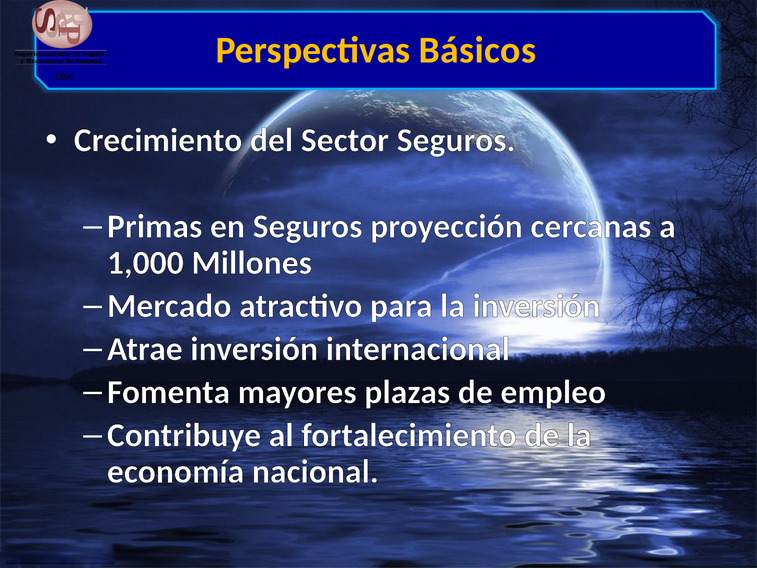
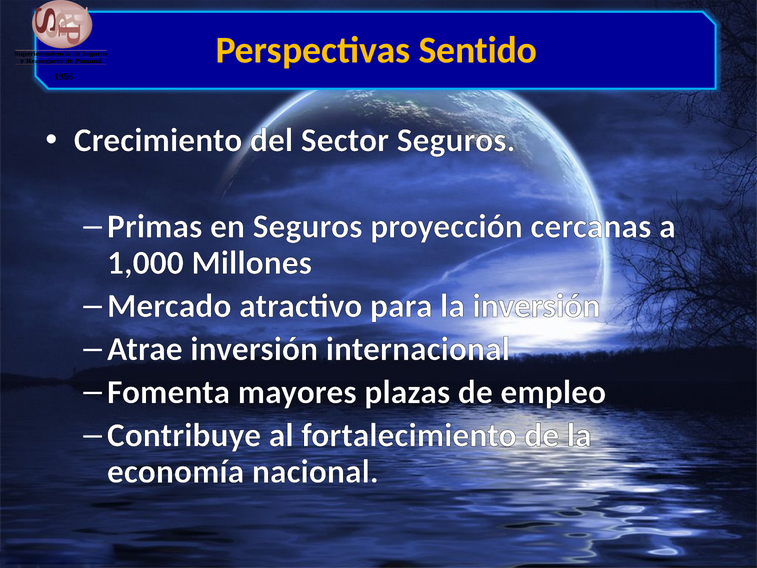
Básicos: Básicos -> Sentido
